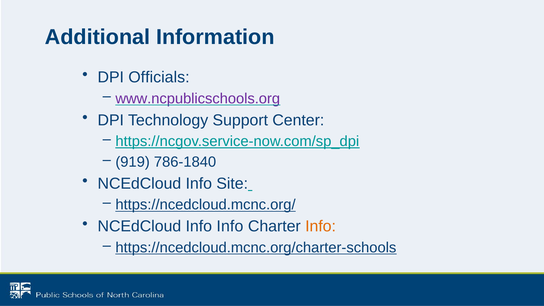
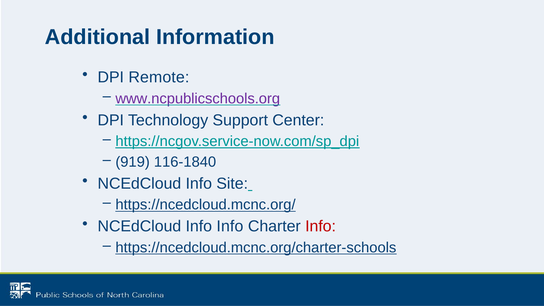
Officials: Officials -> Remote
786-1840: 786-1840 -> 116-1840
Info at (321, 226) colour: orange -> red
